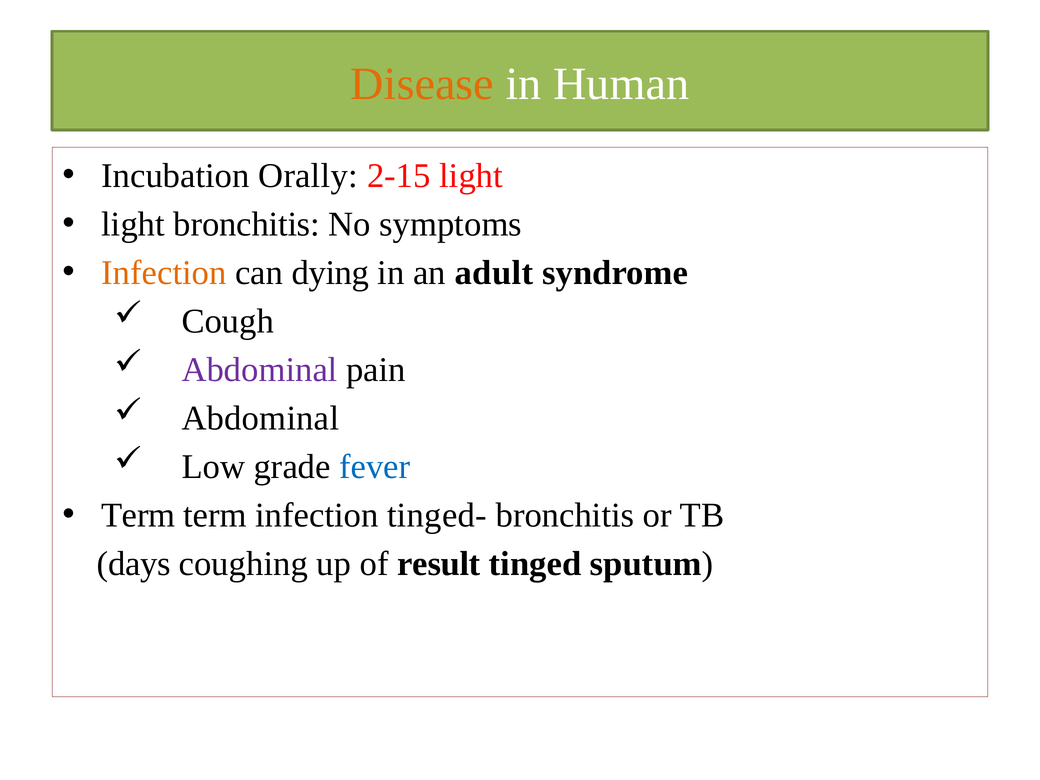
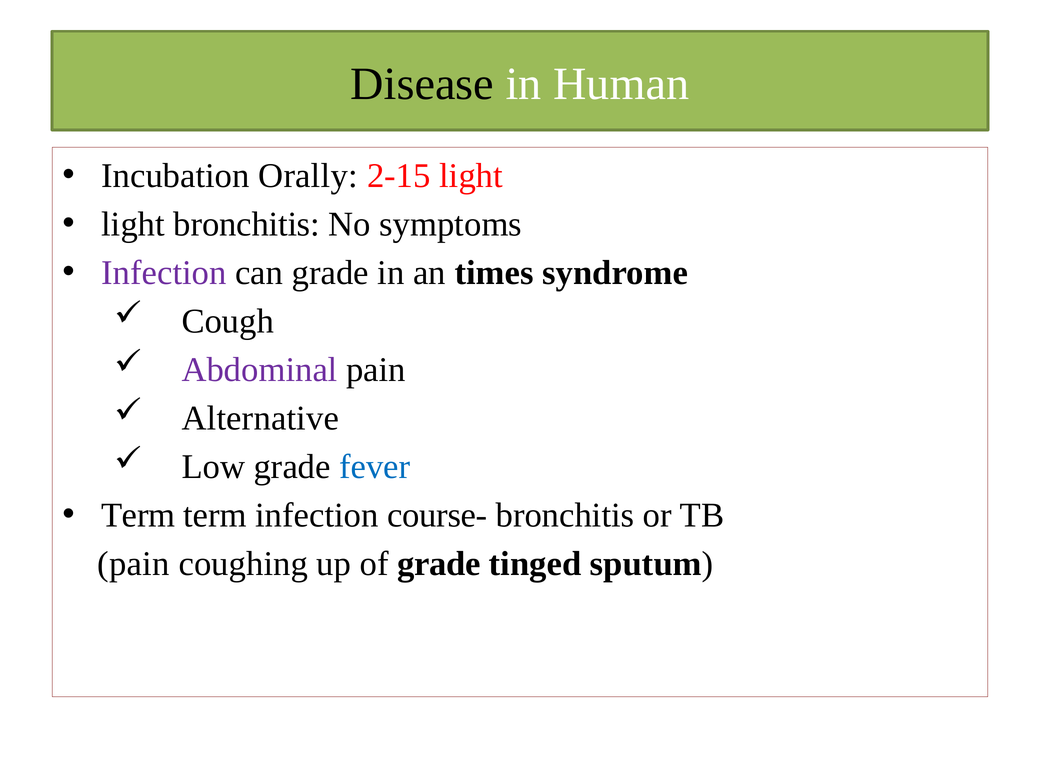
Disease colour: orange -> black
Infection at (164, 273) colour: orange -> purple
can dying: dying -> grade
adult: adult -> times
Abdominal at (260, 418): Abdominal -> Alternative
tinged-: tinged- -> course-
days at (134, 564): days -> pain
of result: result -> grade
